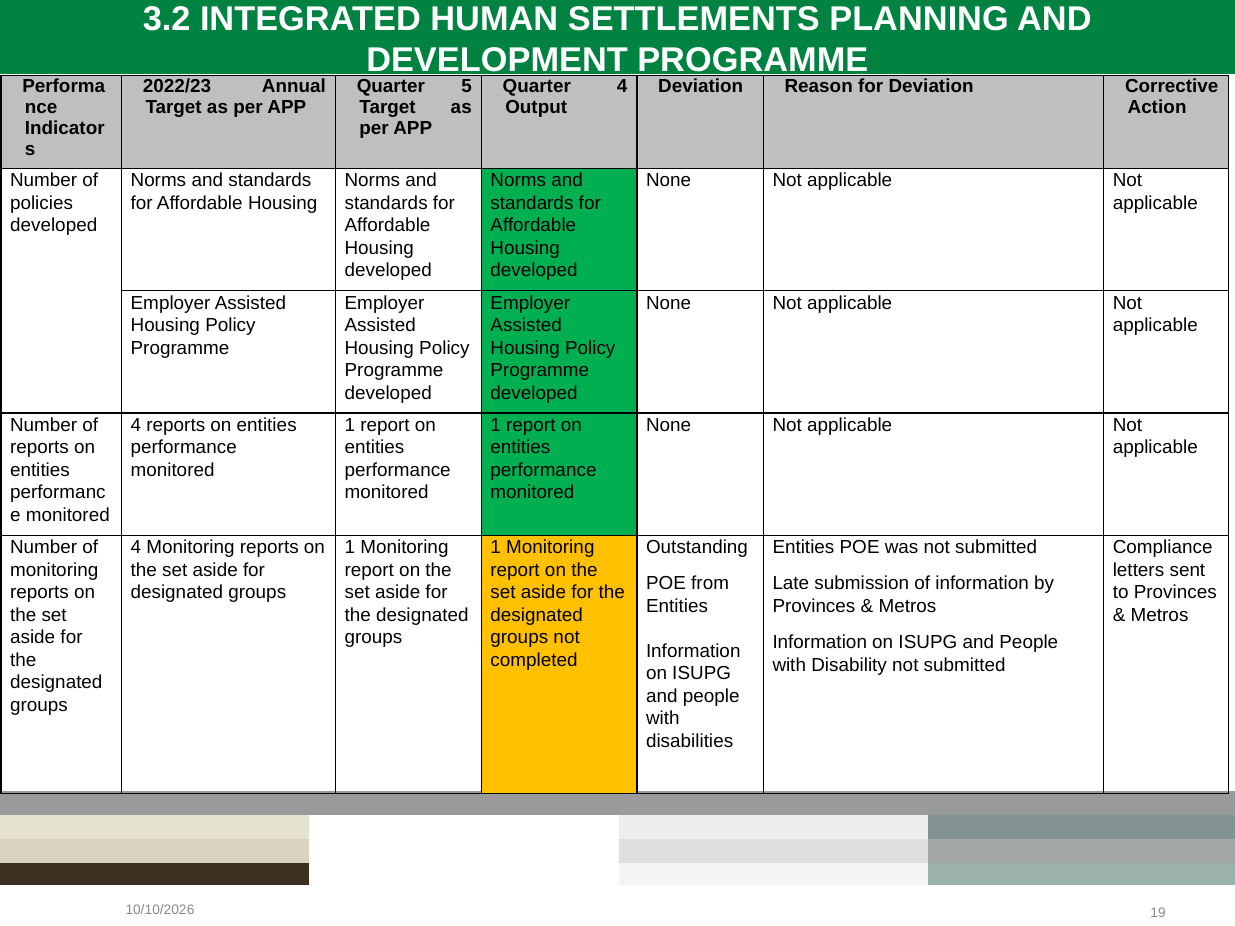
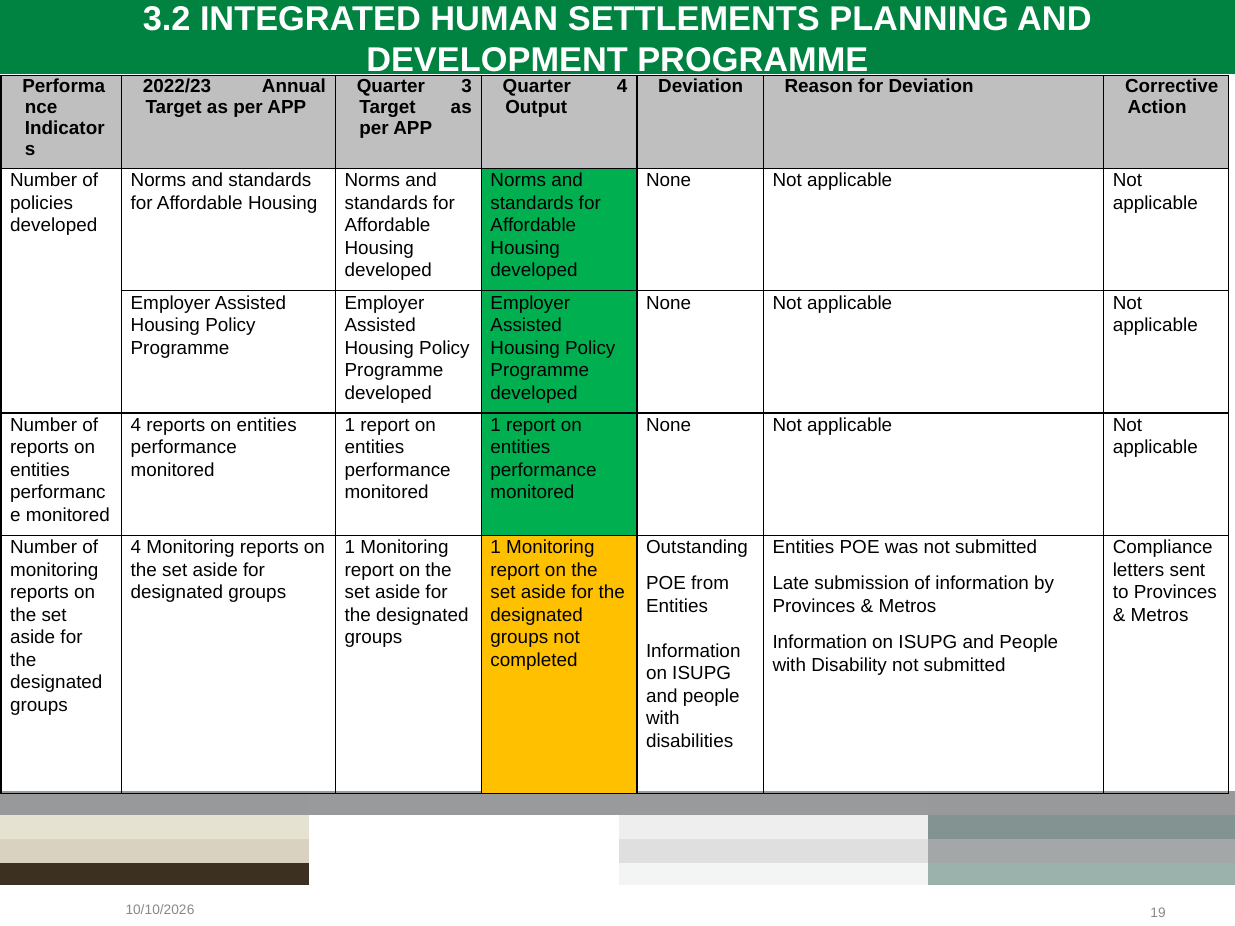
5: 5 -> 3
